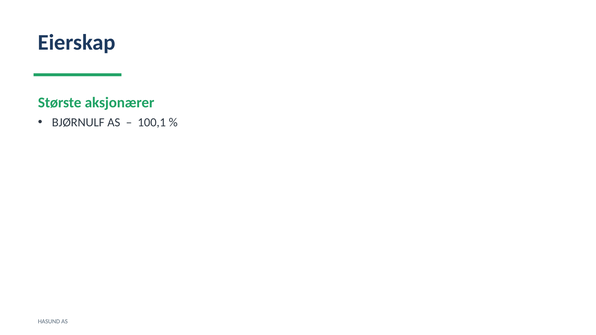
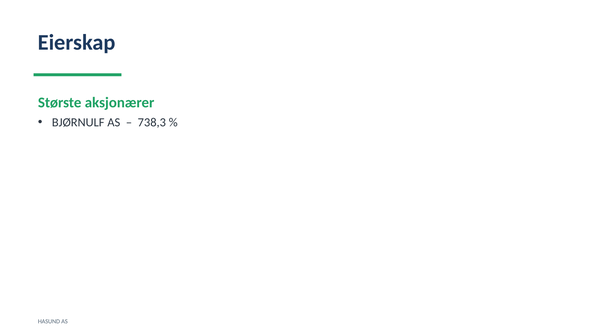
100,1: 100,1 -> 738,3
